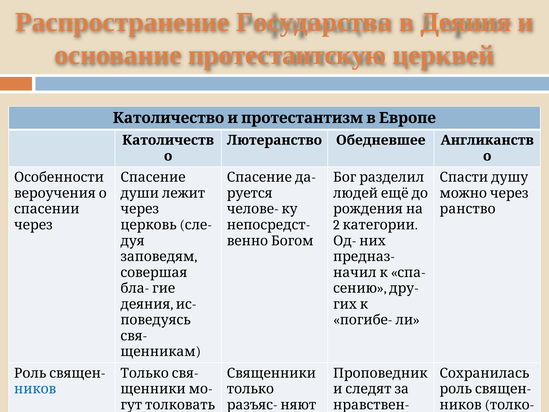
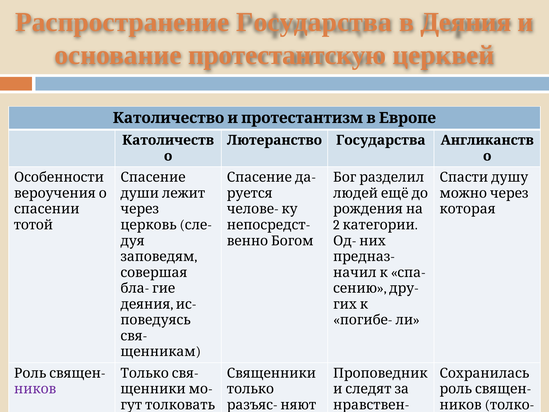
Лютеранство Обедневшее: Обедневшее -> Государства
ранство: ранство -> которая
через at (33, 225): через -> тотой
ников at (35, 389) colour: blue -> purple
